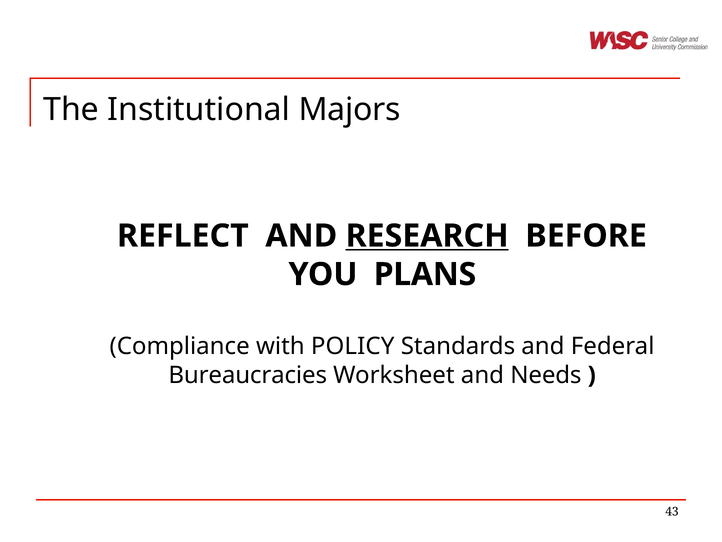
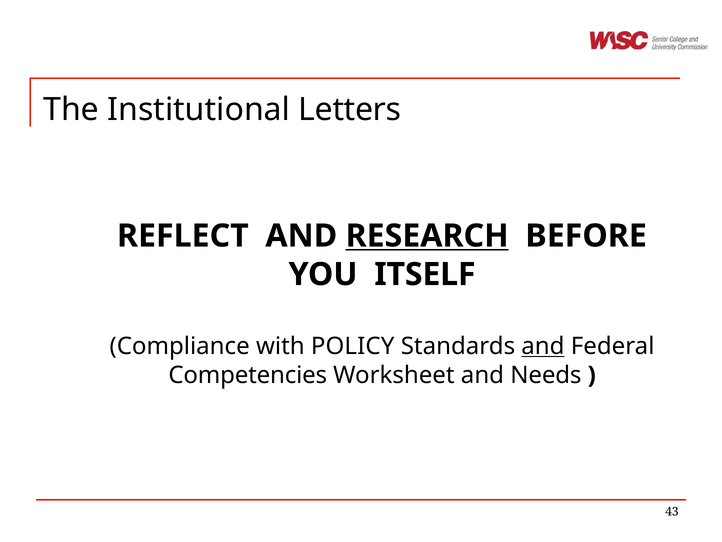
Majors: Majors -> Letters
PLANS: PLANS -> ITSELF
and at (543, 346) underline: none -> present
Bureaucracies: Bureaucracies -> Competencies
